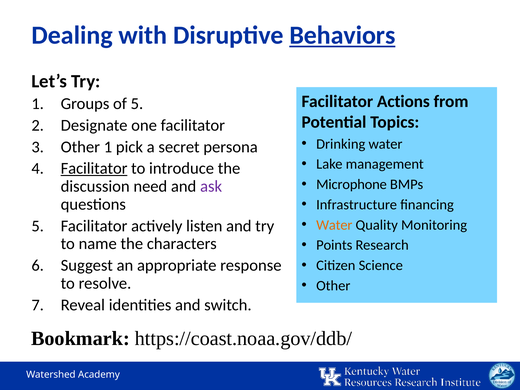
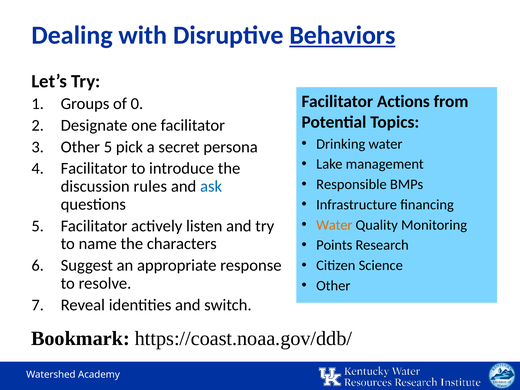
of 5: 5 -> 0
Other 1: 1 -> 5
Facilitator at (94, 168) underline: present -> none
Microphone: Microphone -> Responsible
need: need -> rules
ask colour: purple -> blue
